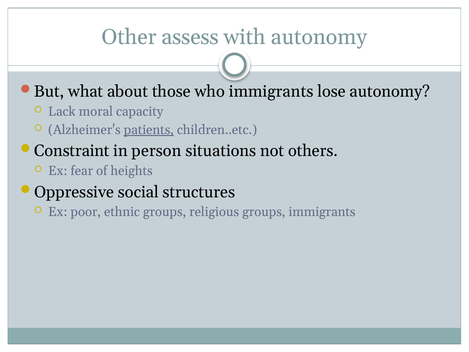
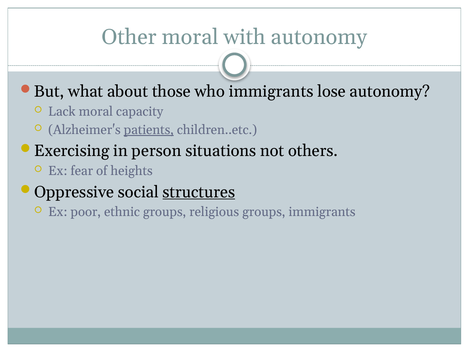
Other assess: assess -> moral
Constraint: Constraint -> Exercising
structures underline: none -> present
